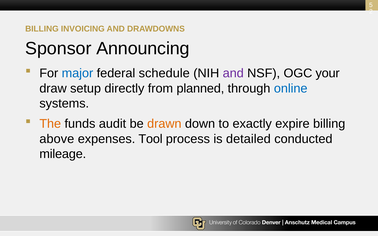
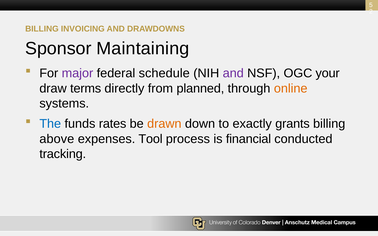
Announcing: Announcing -> Maintaining
major colour: blue -> purple
setup: setup -> terms
online colour: blue -> orange
The colour: orange -> blue
audit: audit -> rates
expire: expire -> grants
detailed: detailed -> financial
mileage: mileage -> tracking
